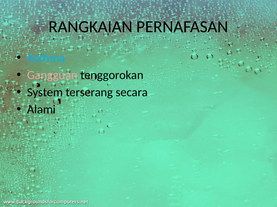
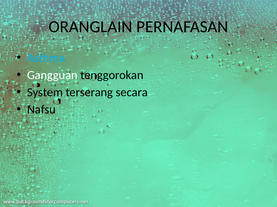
RANGKAIAN: RANGKAIAN -> ORANGLAIN
Gangguan colour: pink -> white
Alami: Alami -> Nafsu
